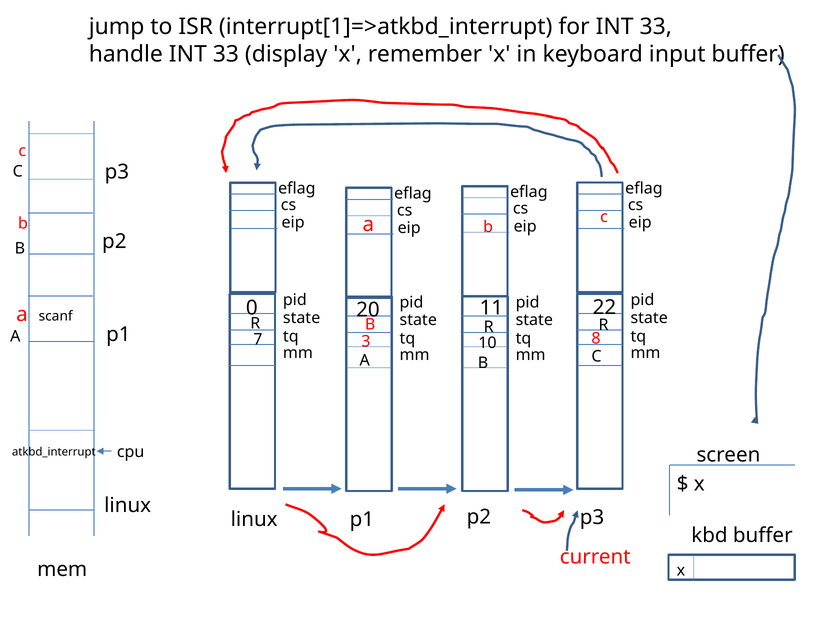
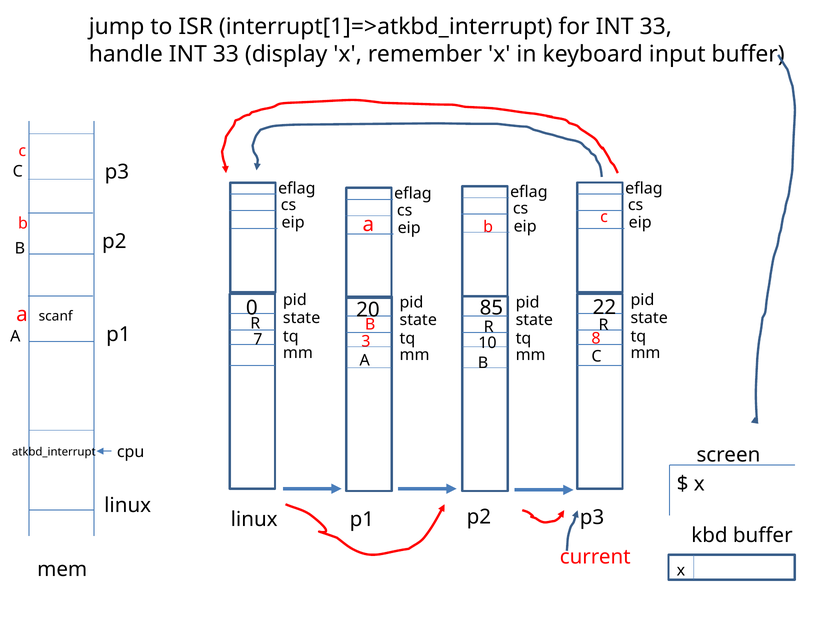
11: 11 -> 85
